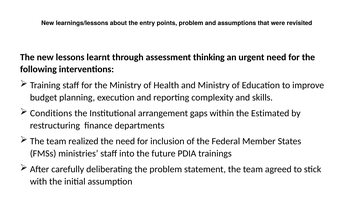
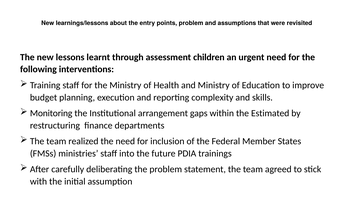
thinking: thinking -> children
Conditions: Conditions -> Monitoring
